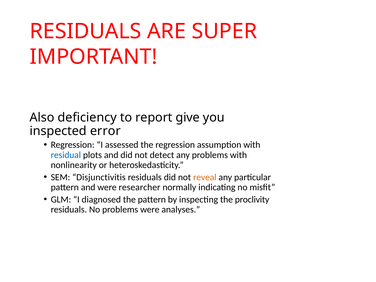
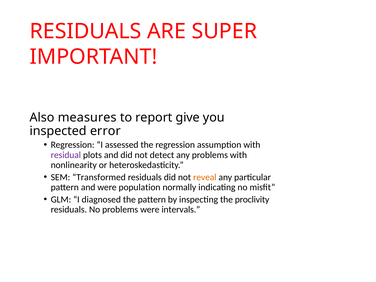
deficiency: deficiency -> measures
residual colour: blue -> purple
Disjunctivitis: Disjunctivitis -> Transformed
researcher: researcher -> population
analyses: analyses -> intervals
